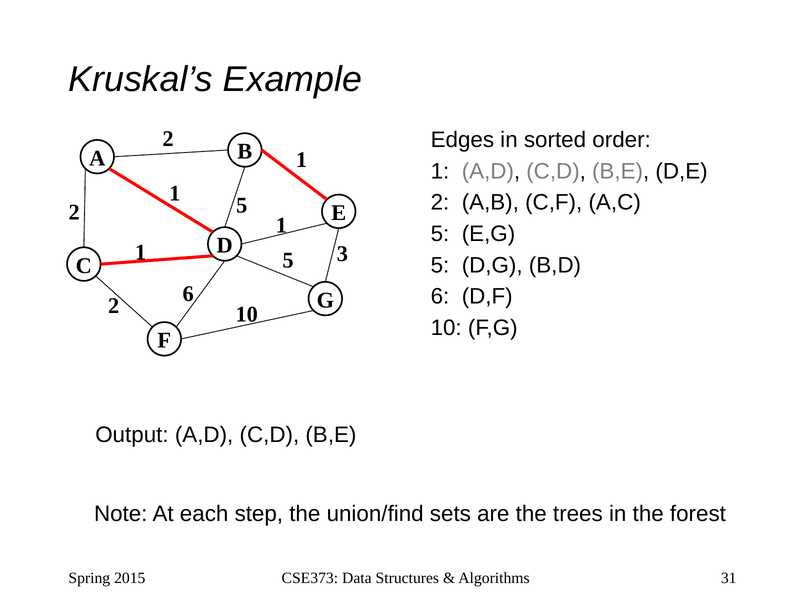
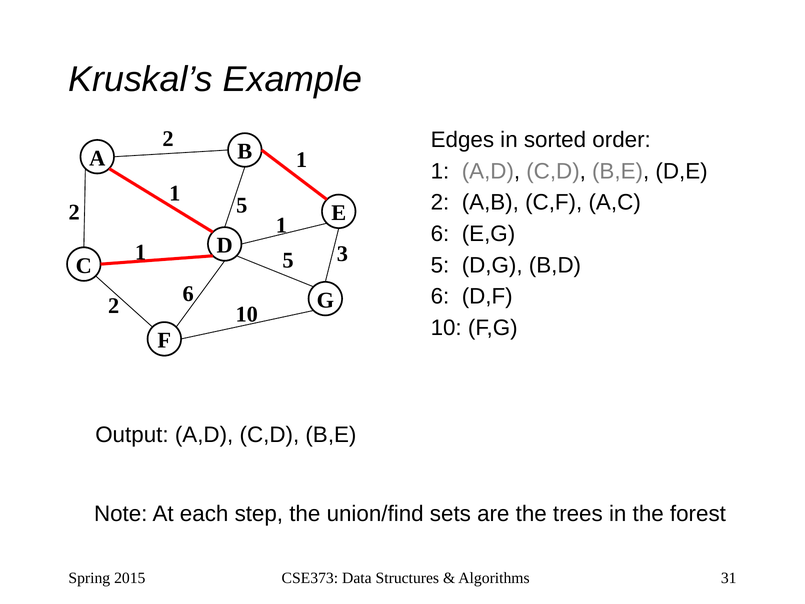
5 at (440, 234): 5 -> 6
